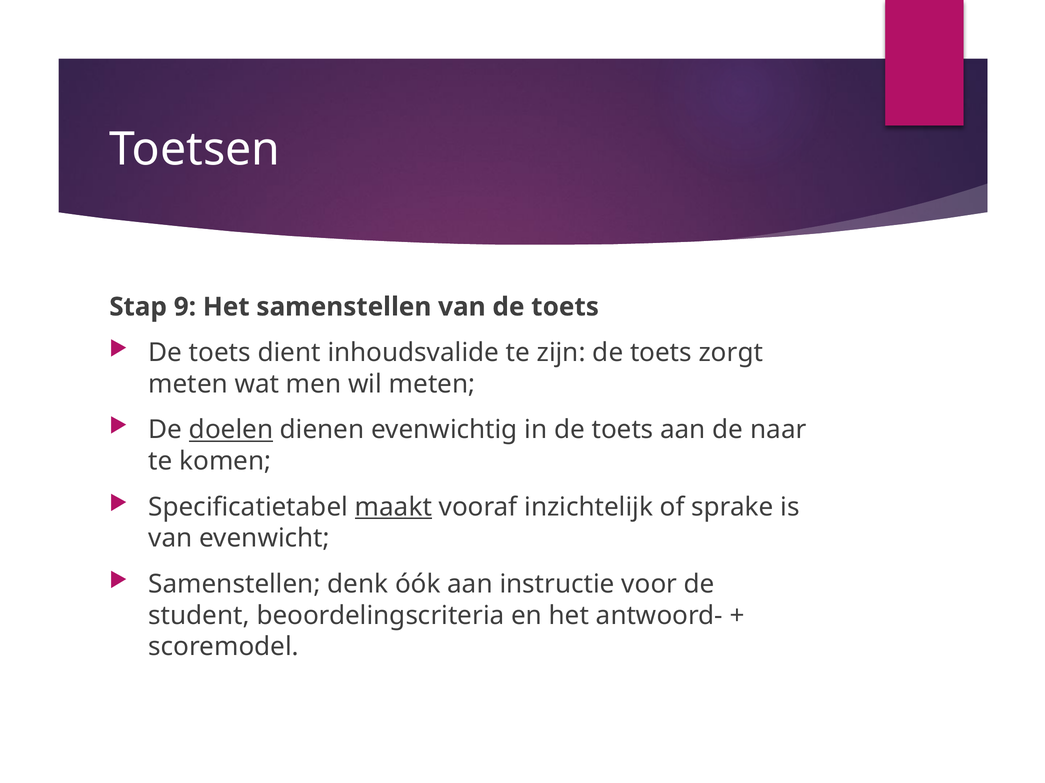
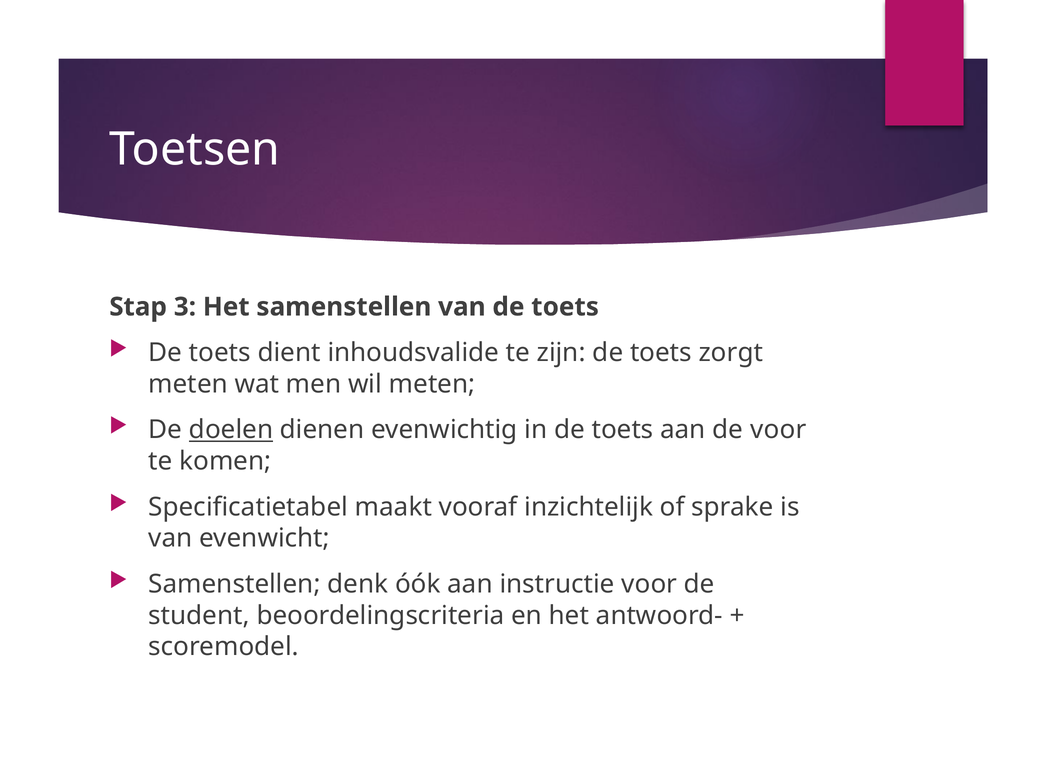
9: 9 -> 3
de naar: naar -> voor
maakt underline: present -> none
